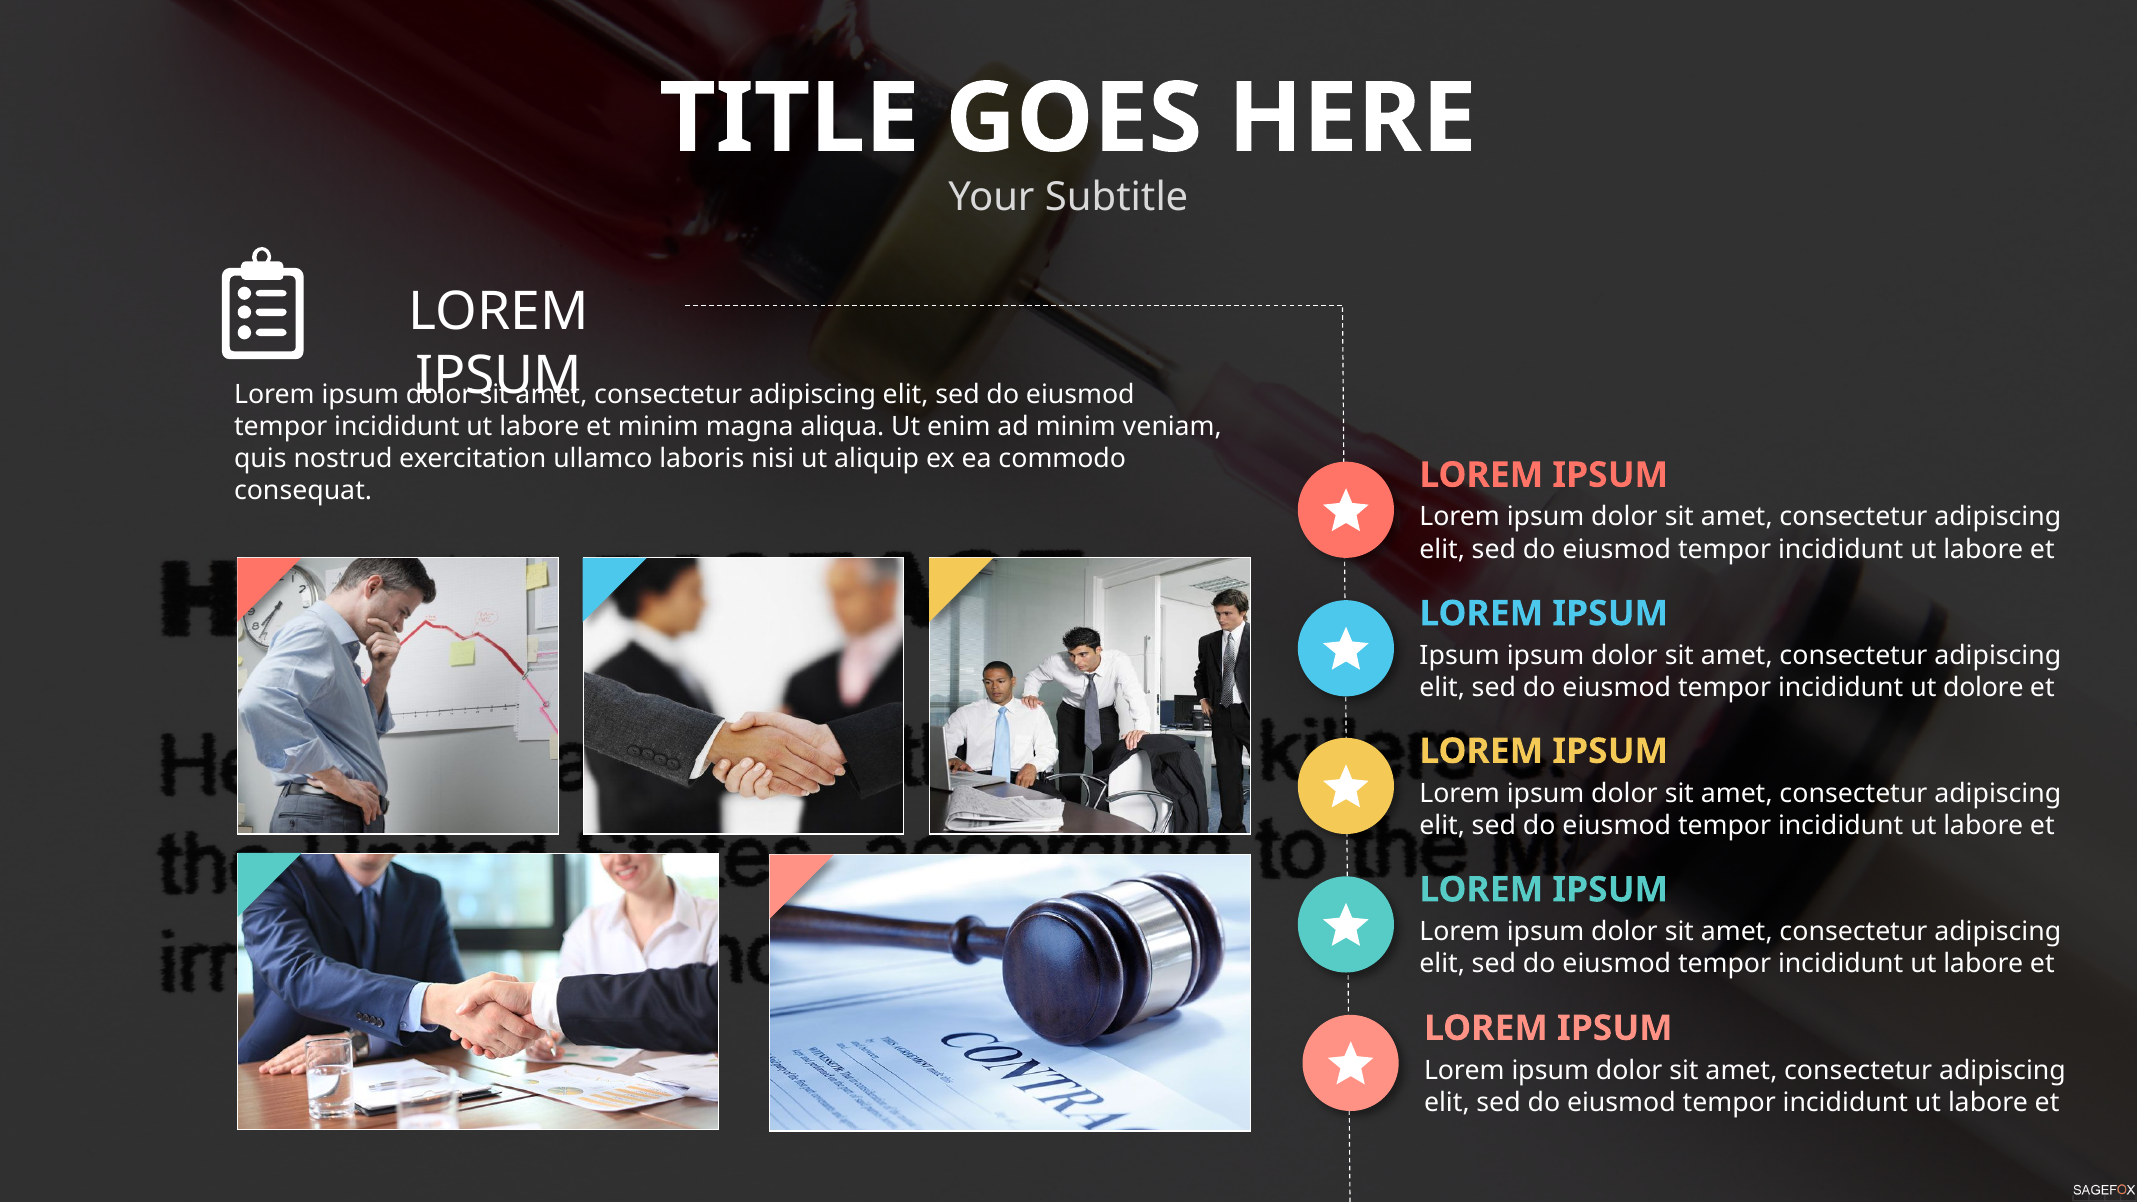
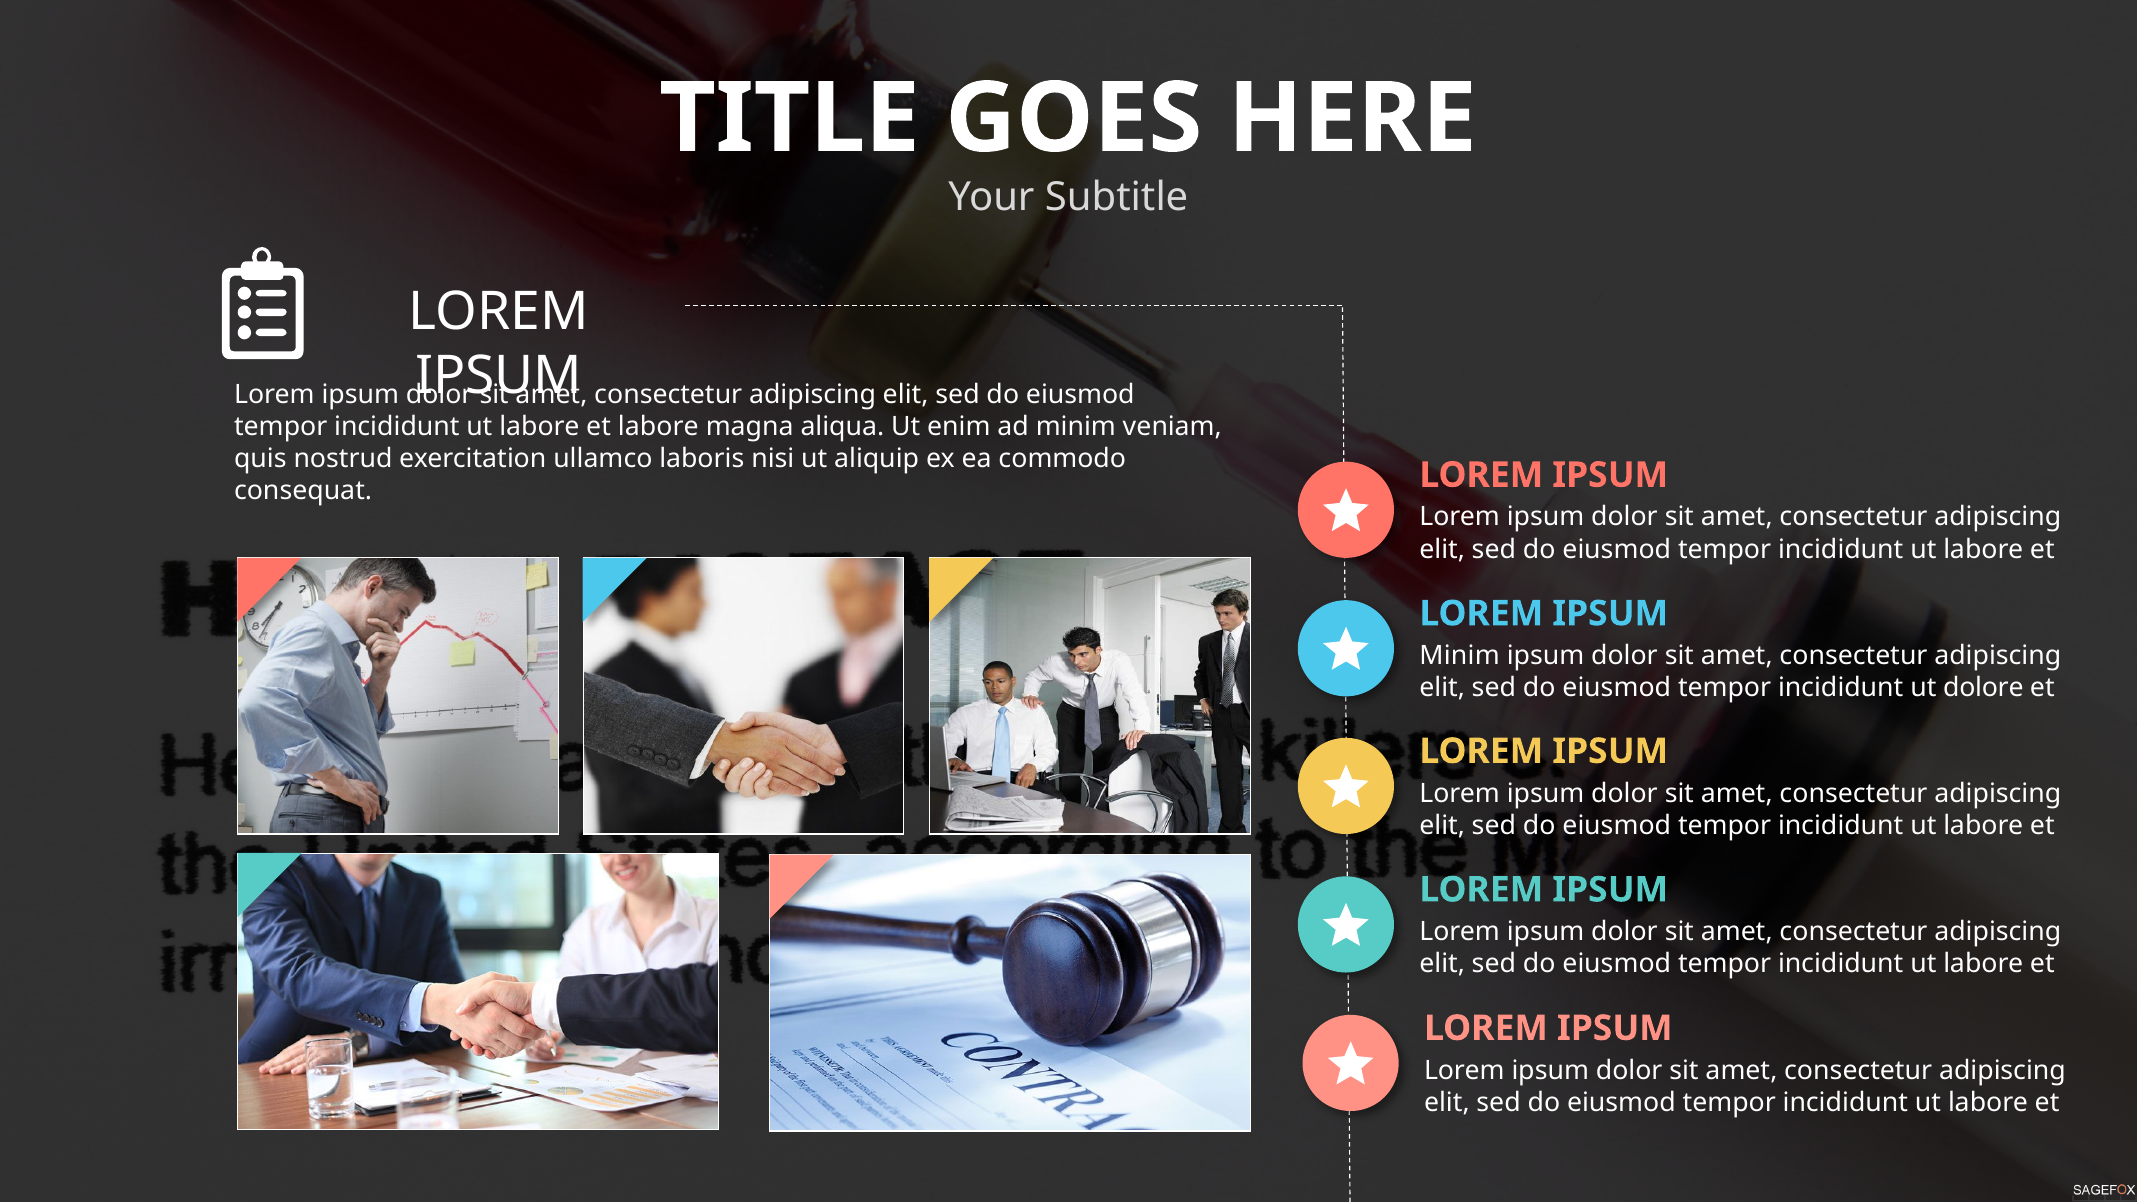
et minim: minim -> labore
Ipsum at (1460, 656): Ipsum -> Minim
